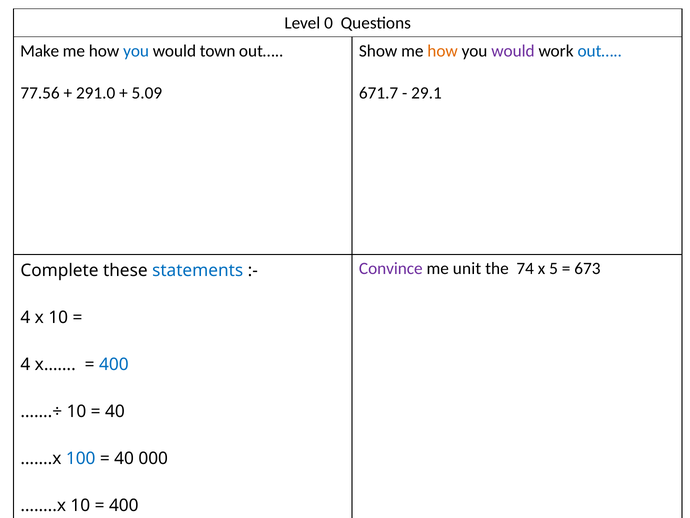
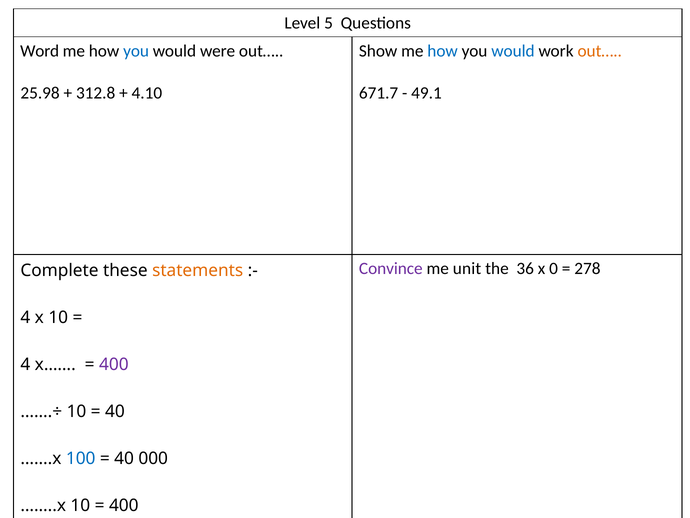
0: 0 -> 5
Make: Make -> Word
town: town -> were
how at (443, 51) colour: orange -> blue
would at (513, 51) colour: purple -> blue
out… at (600, 51) colour: blue -> orange
77.56: 77.56 -> 25.98
291.0: 291.0 -> 312.8
5.09: 5.09 -> 4.10
29.1: 29.1 -> 49.1
74: 74 -> 36
5: 5 -> 0
673: 673 -> 278
statements colour: blue -> orange
400 at (114, 364) colour: blue -> purple
